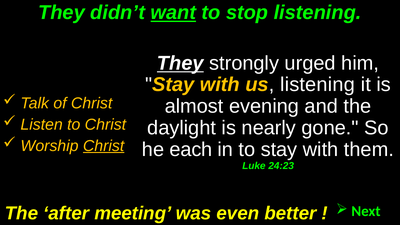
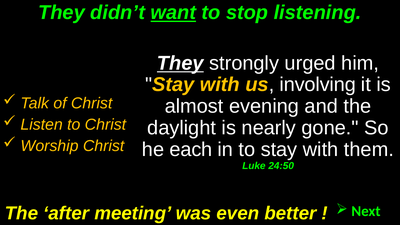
us listening: listening -> involving
Christ at (104, 146) underline: present -> none
24:23: 24:23 -> 24:50
